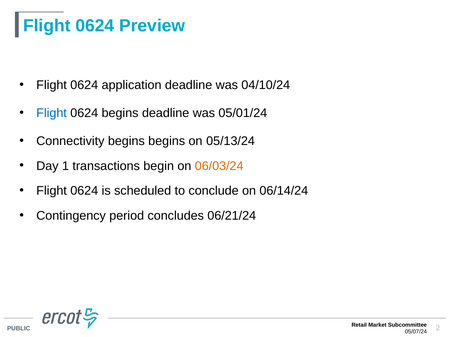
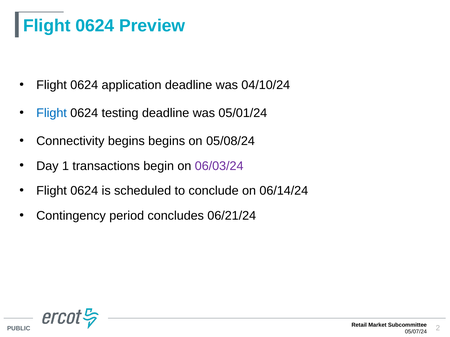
0624 begins: begins -> testing
05/13/24: 05/13/24 -> 05/08/24
06/03/24 colour: orange -> purple
